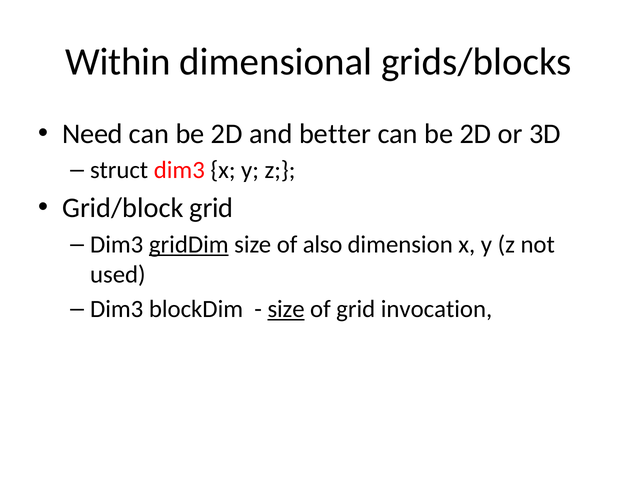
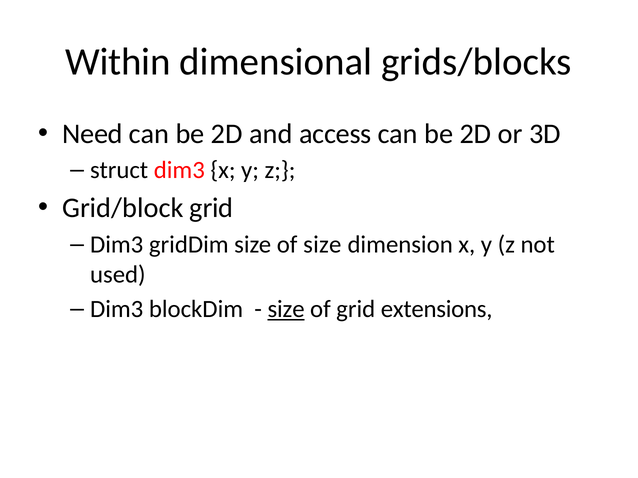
better: better -> access
gridDim underline: present -> none
of also: also -> size
invocation: invocation -> extensions
